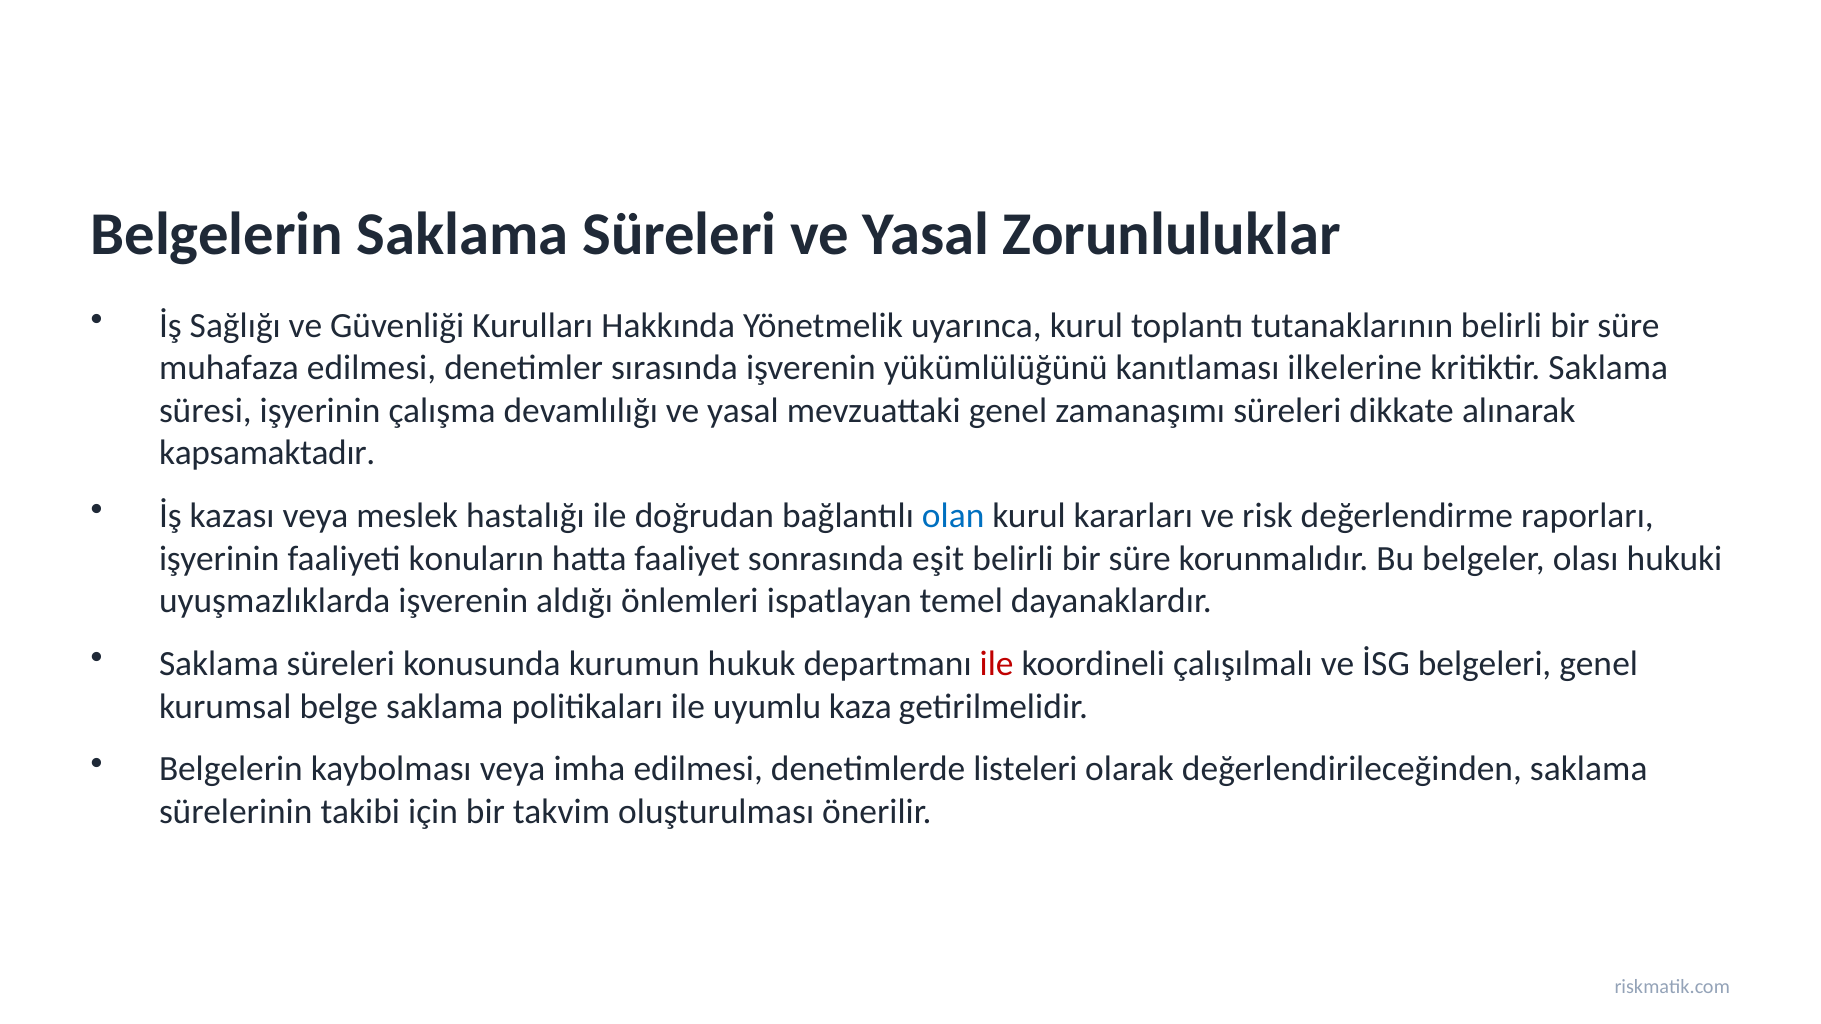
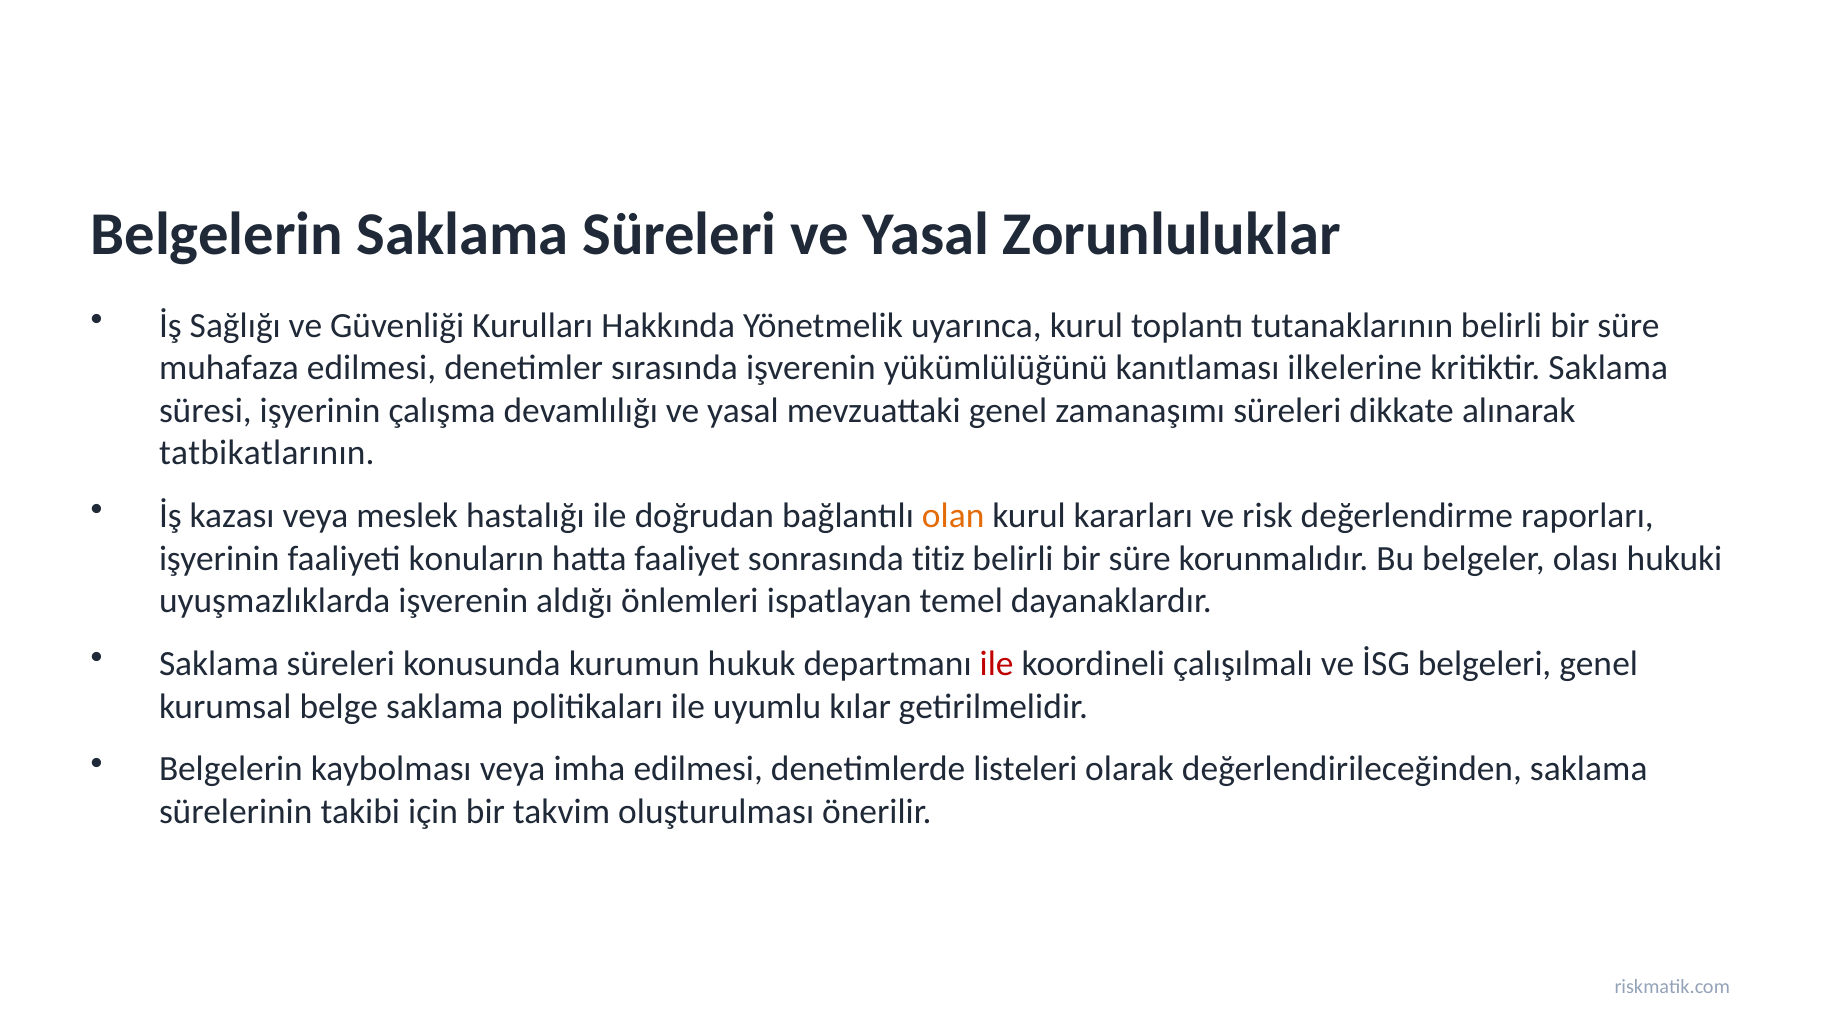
kapsamaktadır: kapsamaktadır -> tatbikatlarının
olan colour: blue -> orange
eşit: eşit -> titiz
kaza: kaza -> kılar
